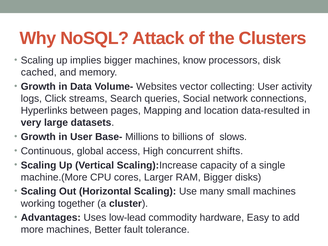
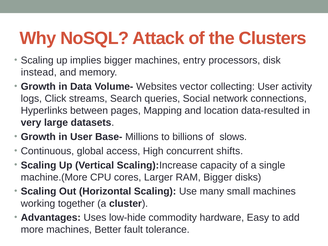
know: know -> entry
cached: cached -> instead
low-lead: low-lead -> low-hide
